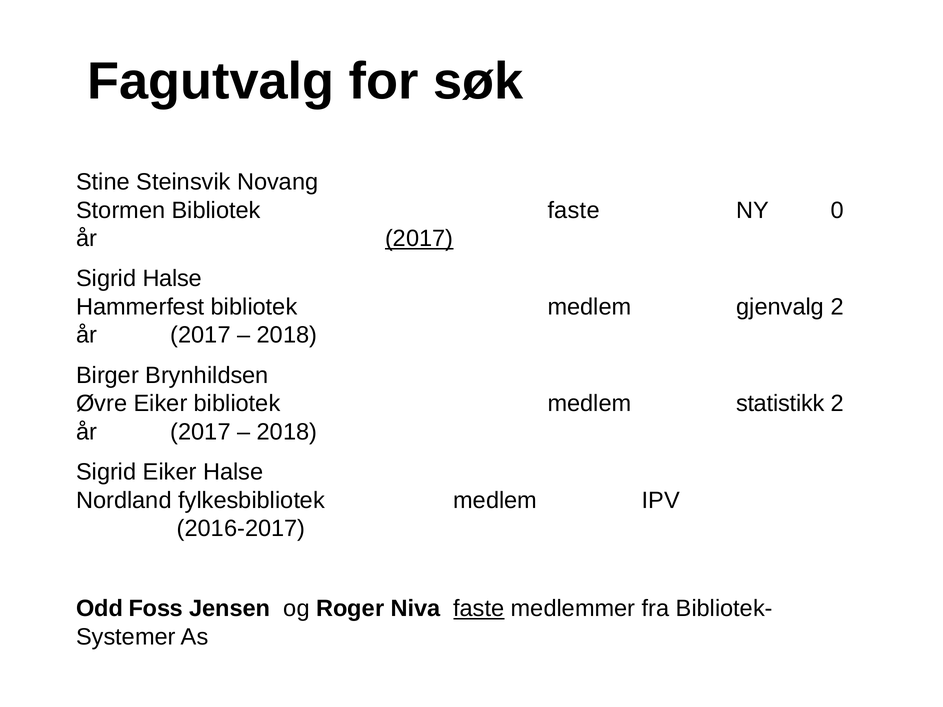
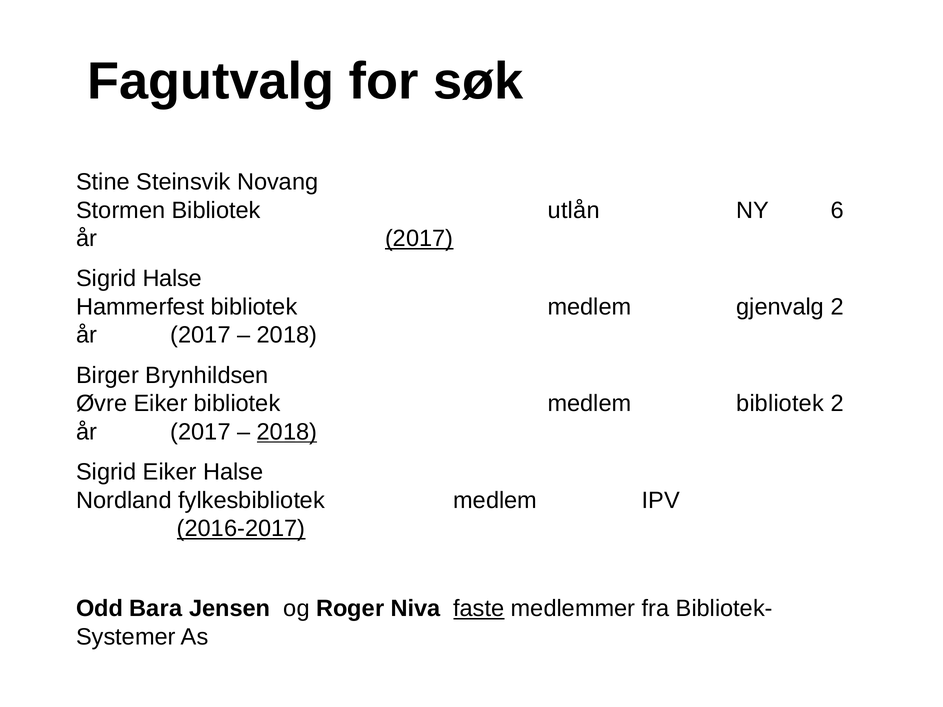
Bibliotek faste: faste -> utlån
0: 0 -> 6
medlem statistikk: statistikk -> bibliotek
2018 at (287, 432) underline: none -> present
2016-2017 underline: none -> present
Foss: Foss -> Bara
